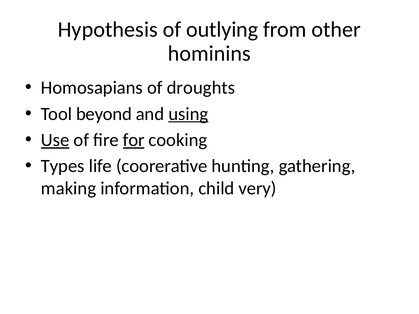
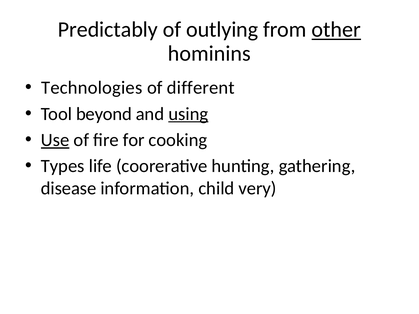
Hypothesis: Hypothesis -> Predictably
other underline: none -> present
Homosapians: Homosapians -> Technologies
droughts: droughts -> different
for underline: present -> none
making: making -> disease
